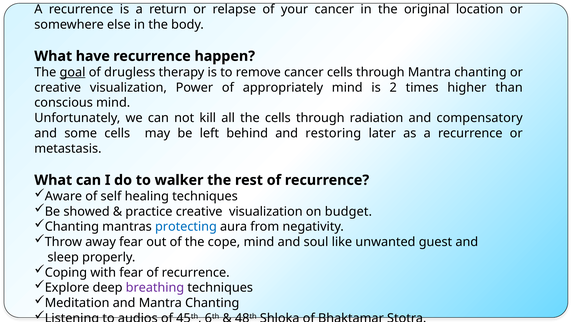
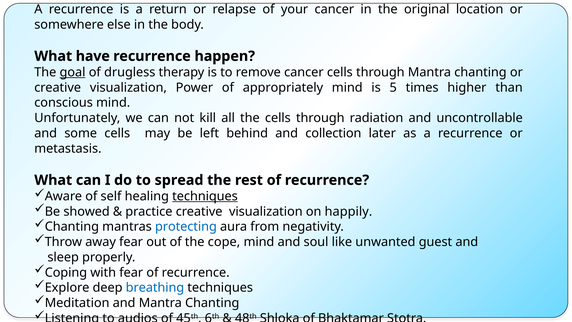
2: 2 -> 5
compensatory: compensatory -> uncontrollable
restoring: restoring -> collection
walker: walker -> spread
techniques at (205, 196) underline: none -> present
budget: budget -> happily
breathing colour: purple -> blue
